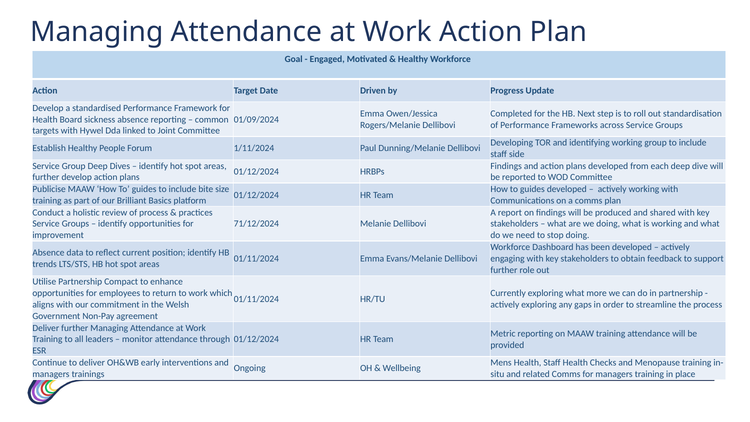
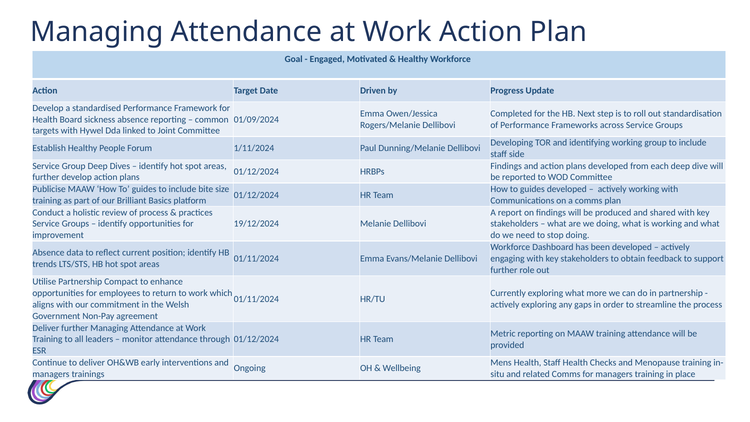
71/12/2024: 71/12/2024 -> 19/12/2024
